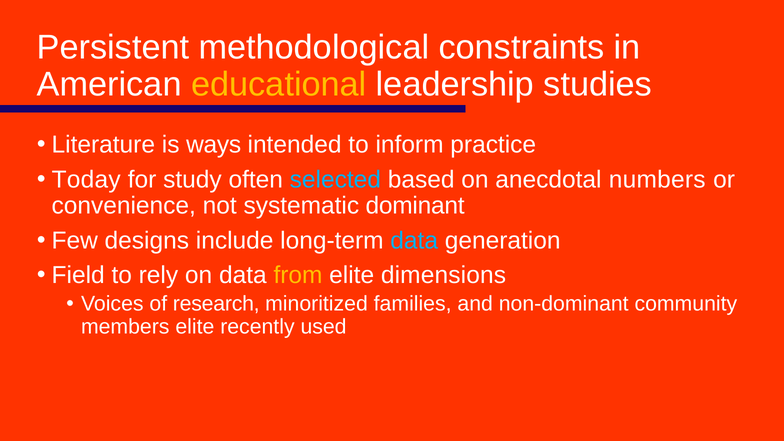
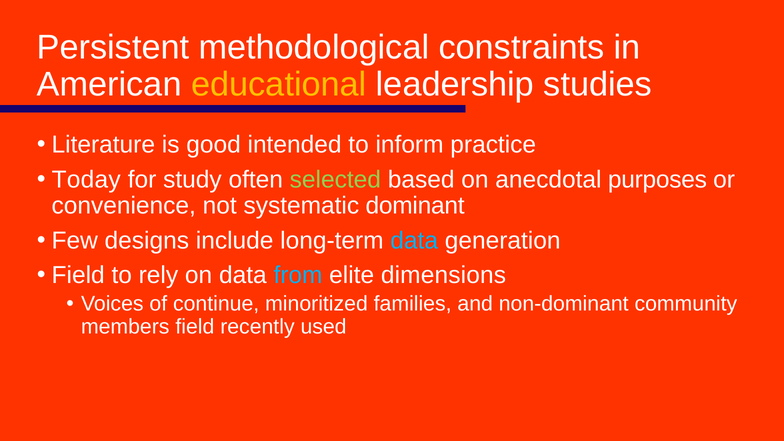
ways: ways -> good
selected colour: light blue -> light green
numbers: numbers -> purposes
from colour: yellow -> light blue
research: research -> continue
members elite: elite -> field
